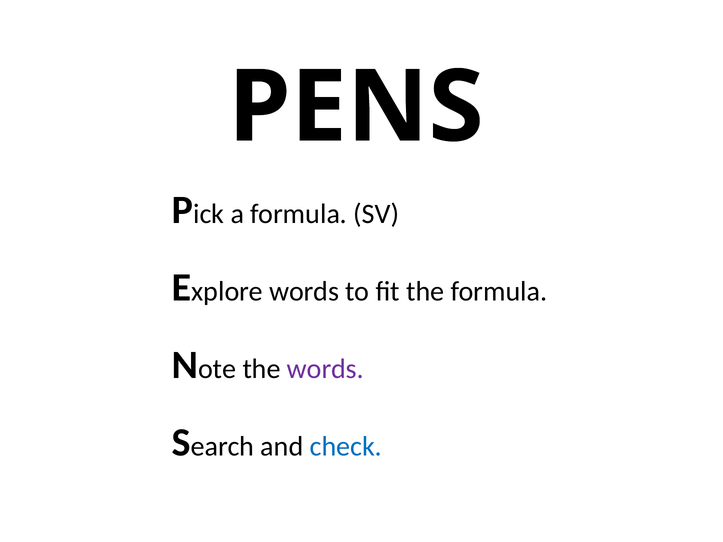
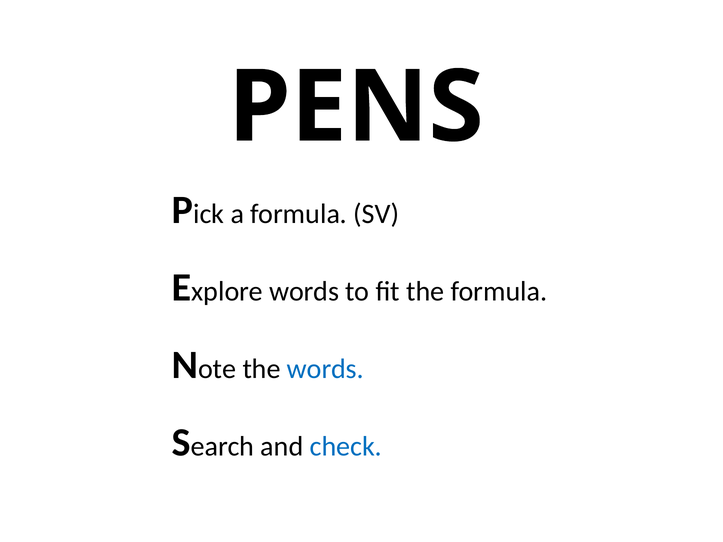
words at (325, 369) colour: purple -> blue
